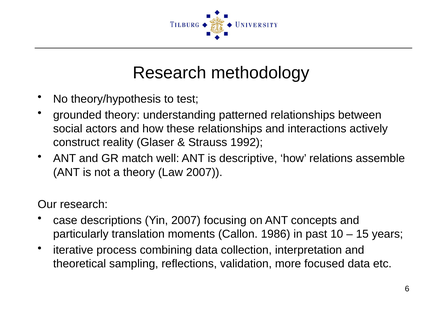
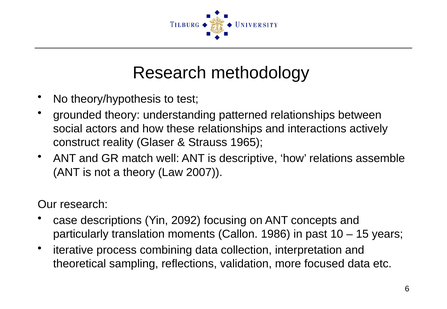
1992: 1992 -> 1965
Yin 2007: 2007 -> 2092
